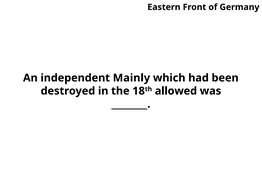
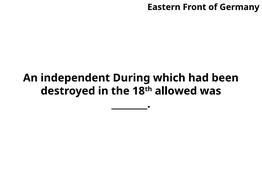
Mainly: Mainly -> During
